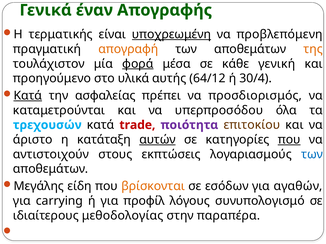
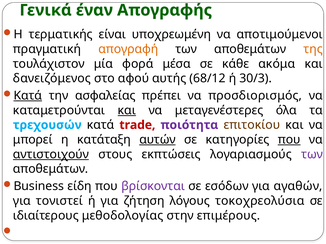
υποχρεωμένη underline: present -> none
προβλεπόμενη: προβλεπόμενη -> αποτιμούμενοι
φορά underline: present -> none
γενική: γενική -> ακόμα
προηγούμενο: προηγούμενο -> δανειζόμενος
υλικά: υλικά -> αφού
64/12: 64/12 -> 68/12
30/4: 30/4 -> 30/3
και at (127, 111) underline: none -> present
υπερπροσόδου: υπερπροσόδου -> μεταγενέστερες
άριστο: άριστο -> μπορεί
αντιστοιχούν underline: none -> present
των at (312, 155) colour: blue -> purple
Μεγάλης: Μεγάλης -> Business
βρίσκονται colour: orange -> purple
carrying: carrying -> τονιστεί
προφίλ: προφίλ -> ζήτηση
συνυπολογισμό: συνυπολογισμό -> τοκοχρεολύσια
παραπέρα: παραπέρα -> επιμέρους
